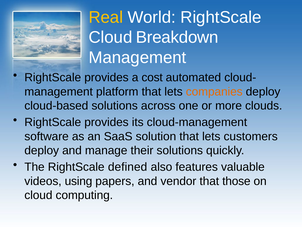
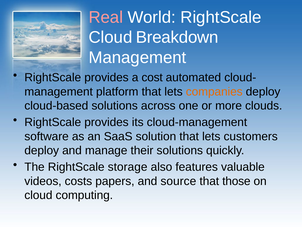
Real colour: yellow -> pink
defined: defined -> storage
using: using -> costs
vendor: vendor -> source
